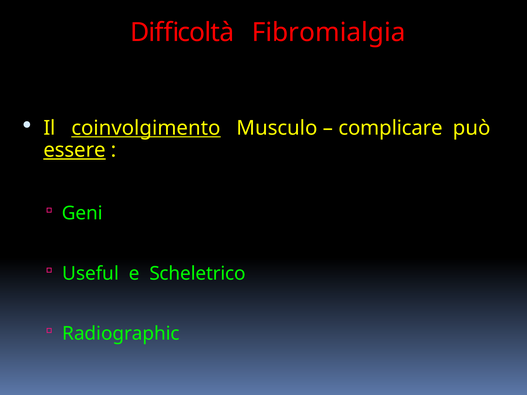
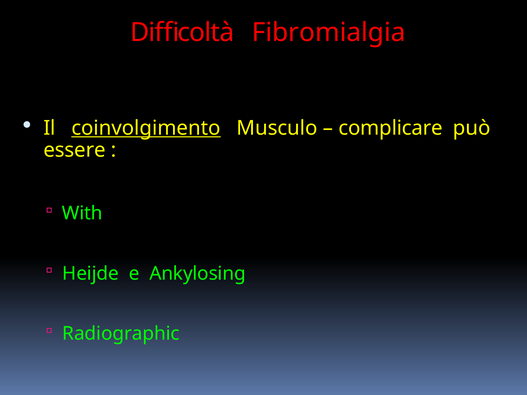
essere underline: present -> none
Geni: Geni -> With
Useful: Useful -> Heijde
Scheletrico: Scheletrico -> Ankylosing
